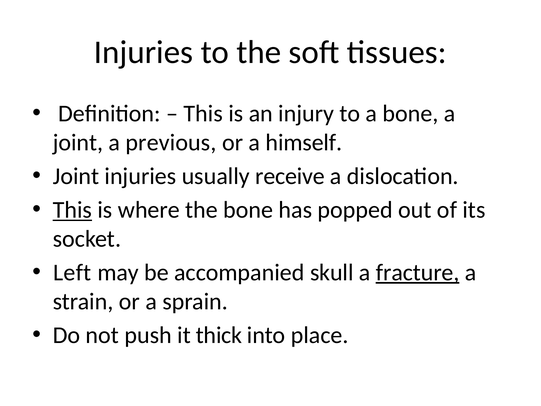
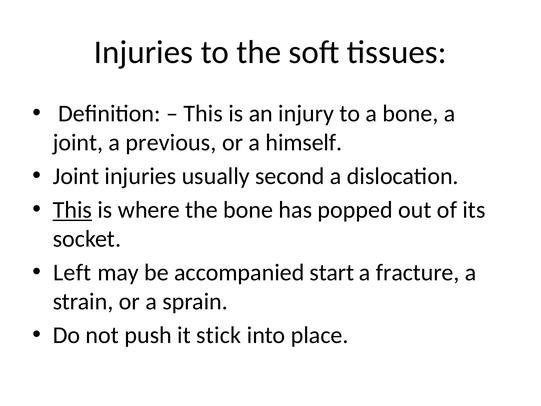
receive: receive -> second
skull: skull -> start
fracture underline: present -> none
thick: thick -> stick
